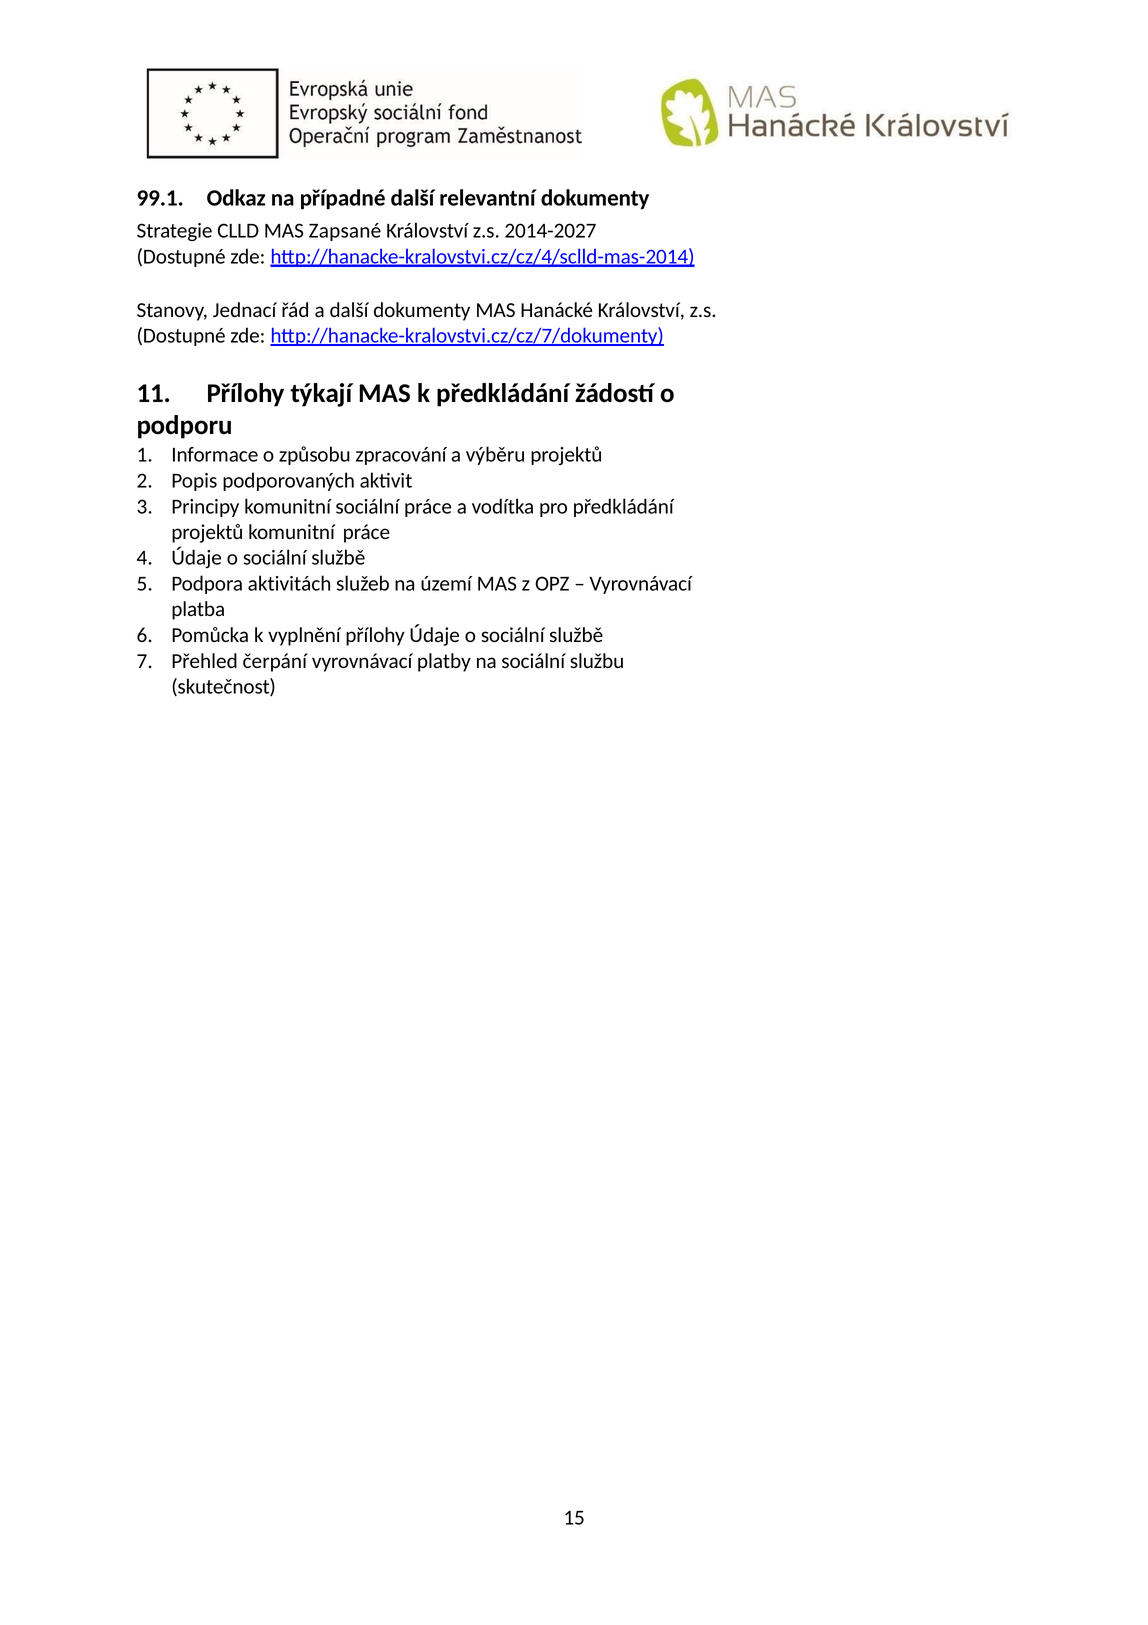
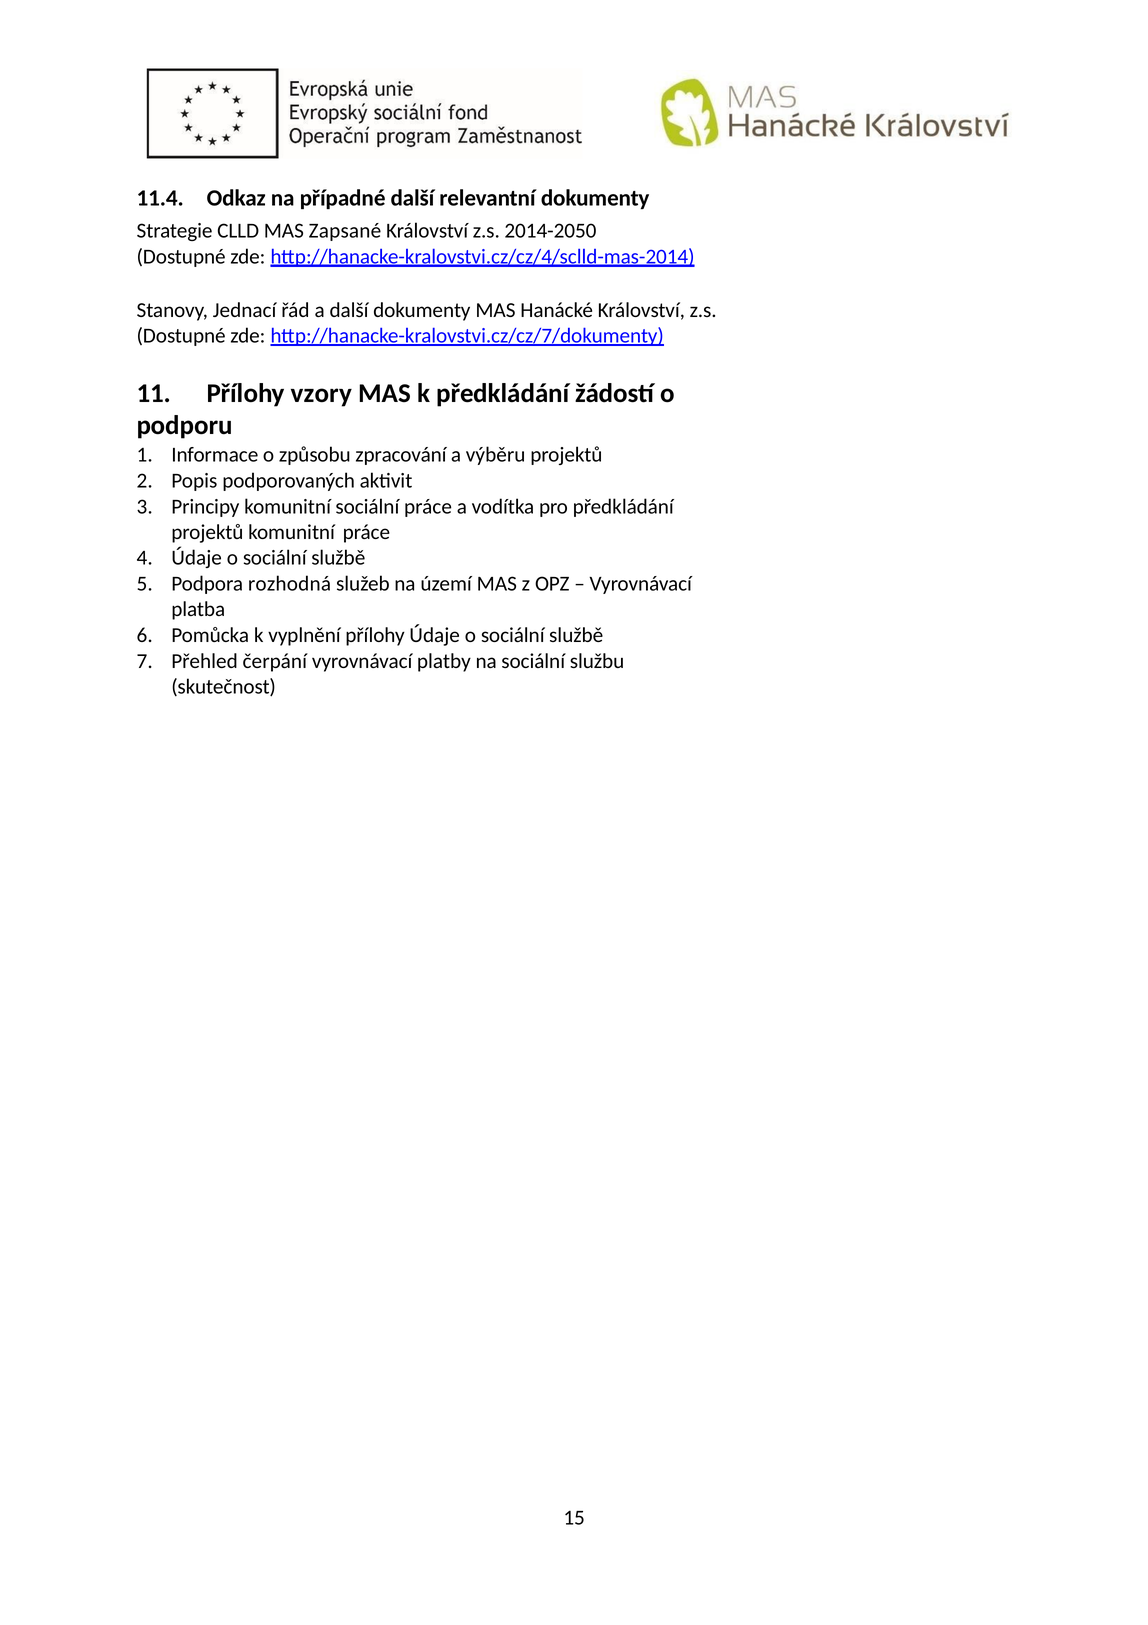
99.1: 99.1 -> 11.4
2014-2027: 2014-2027 -> 2014-2050
týkají: týkají -> vzory
aktivitách: aktivitách -> rozhodná
